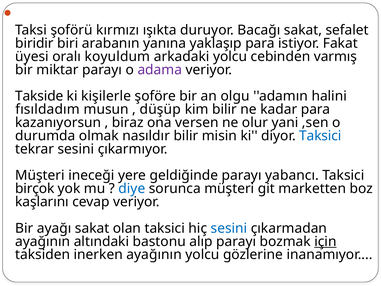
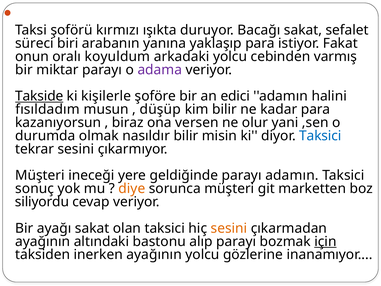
biridir: biridir -> süreci
üyesi: üyesi -> onun
Takside underline: none -> present
olgu: olgu -> edici
parayı yabancı: yabancı -> adamın
birçok: birçok -> sonuç
diye colour: blue -> orange
kaşlarını: kaşlarını -> siliyordu
sesini at (229, 228) colour: blue -> orange
